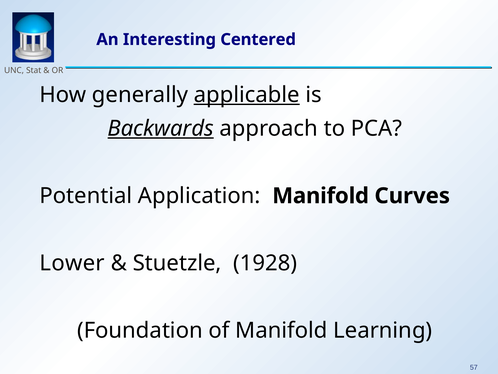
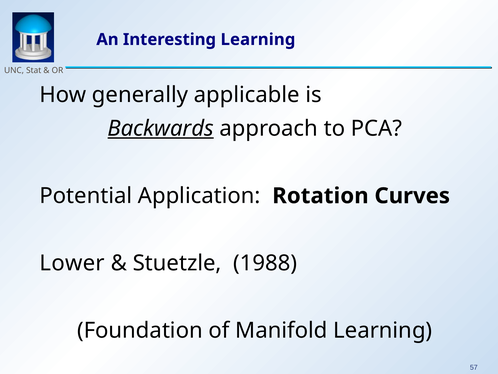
Interesting Centered: Centered -> Learning
applicable underline: present -> none
Application Manifold: Manifold -> Rotation
1928: 1928 -> 1988
